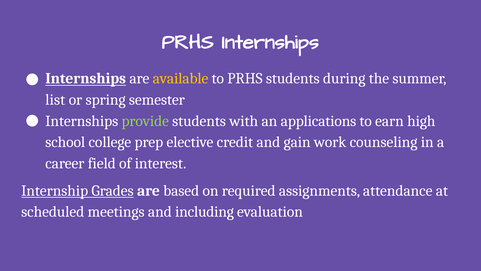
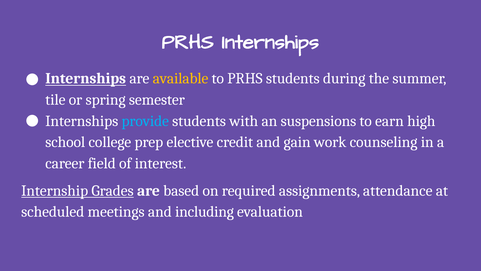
list: list -> tile
provide colour: light green -> light blue
applications: applications -> suspensions
